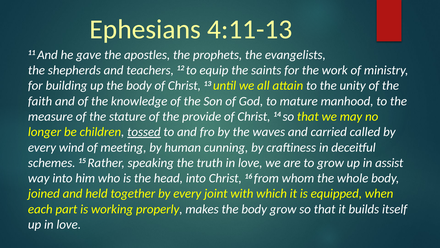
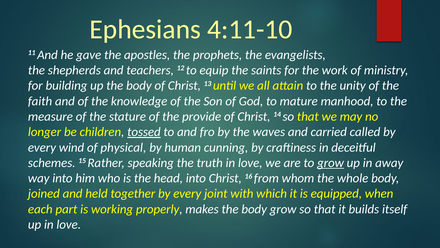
4:11-13: 4:11-13 -> 4:11-10
meeting: meeting -> physical
grow at (331, 163) underline: none -> present
assist: assist -> away
